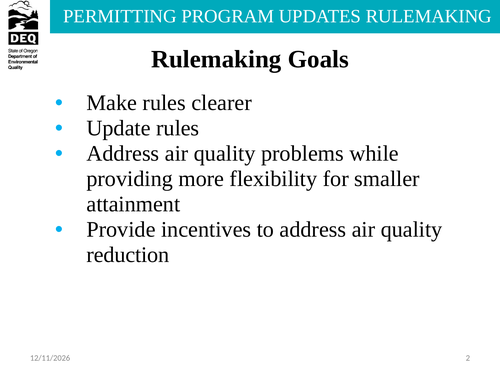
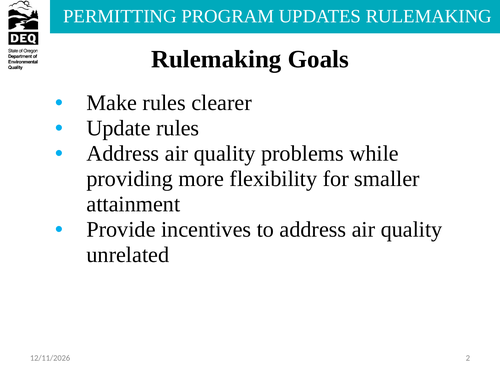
reduction: reduction -> unrelated
